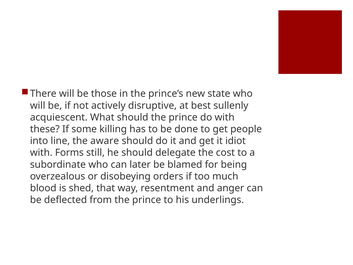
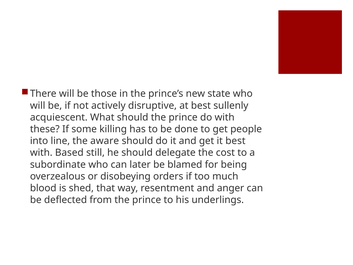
it idiot: idiot -> best
Forms: Forms -> Based
